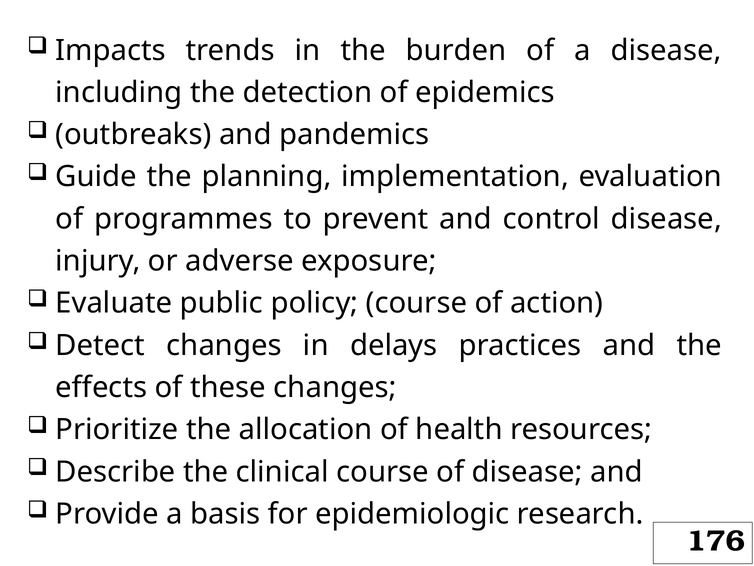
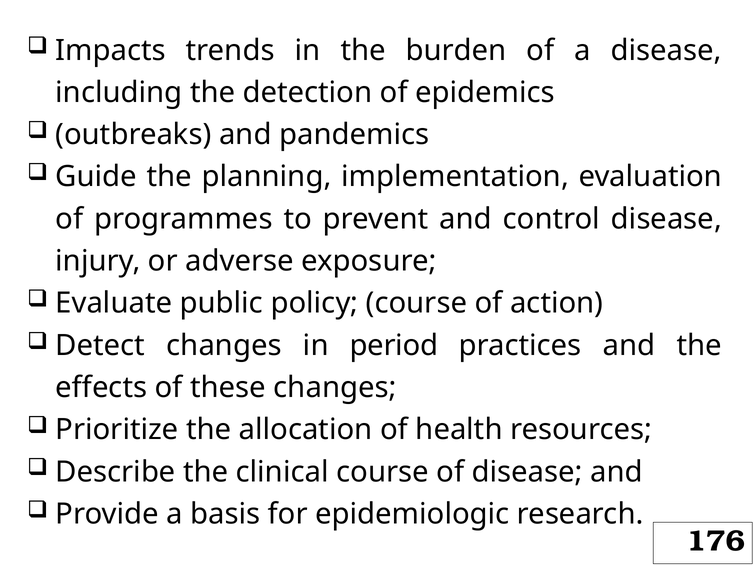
delays: delays -> period
